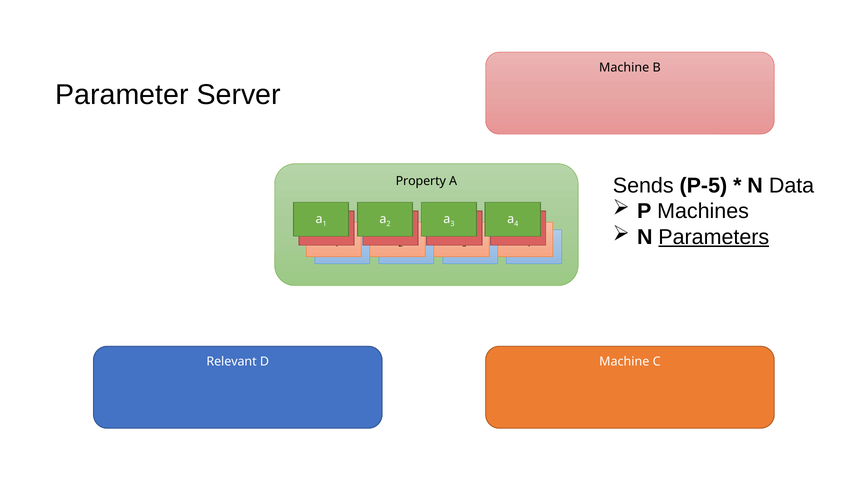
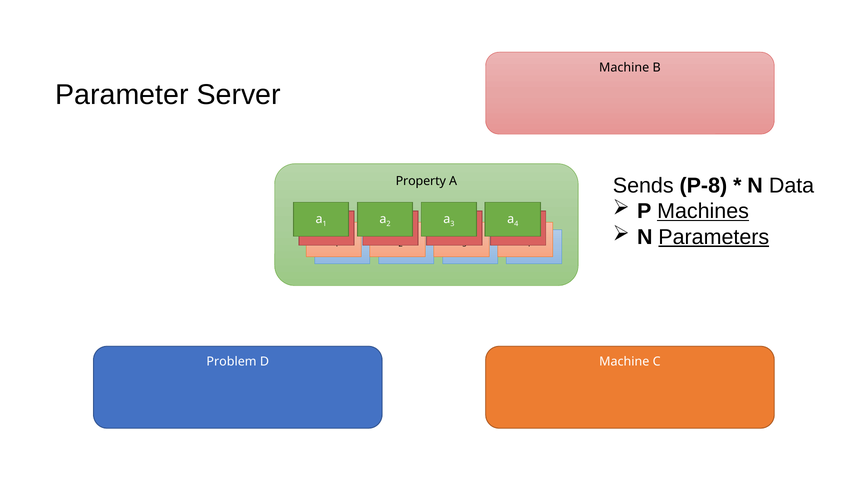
P-5: P-5 -> P-8
Machines underline: none -> present
Relevant: Relevant -> Problem
